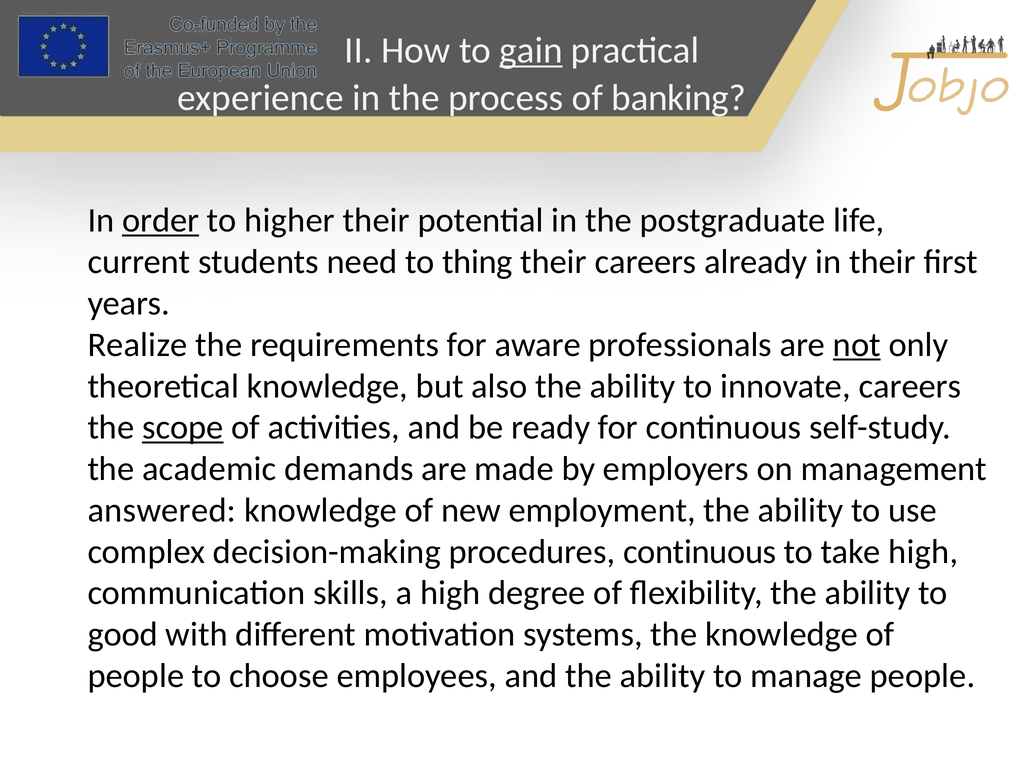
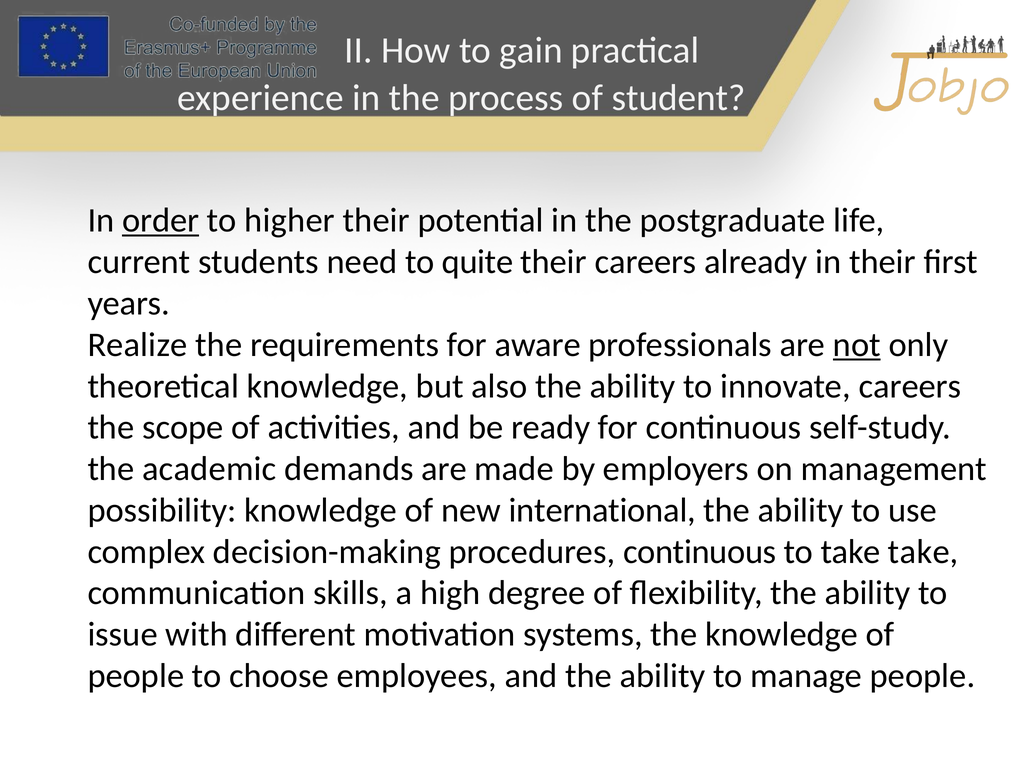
gain underline: present -> none
banking: banking -> student
thing: thing -> quite
scope underline: present -> none
answered: answered -> possibility
employment: employment -> international
take high: high -> take
good: good -> issue
